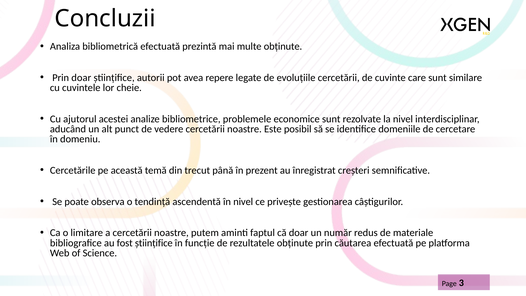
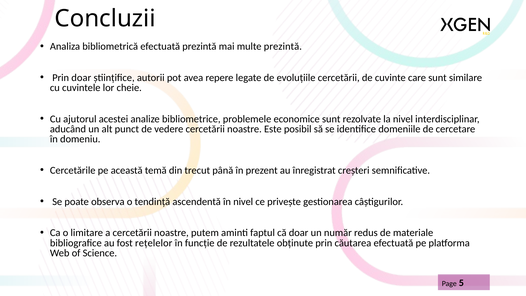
multe obținute: obținute -> prezintă
fost științifice: științifice -> rețelelor
3: 3 -> 5
